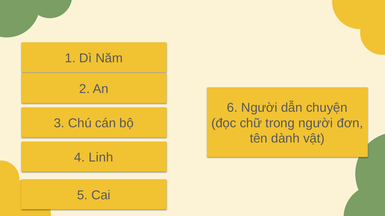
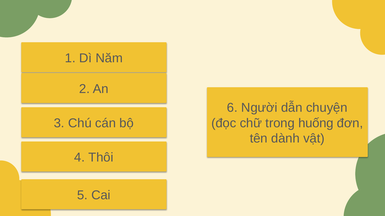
trong người: người -> huống
Linh: Linh -> Thôi
